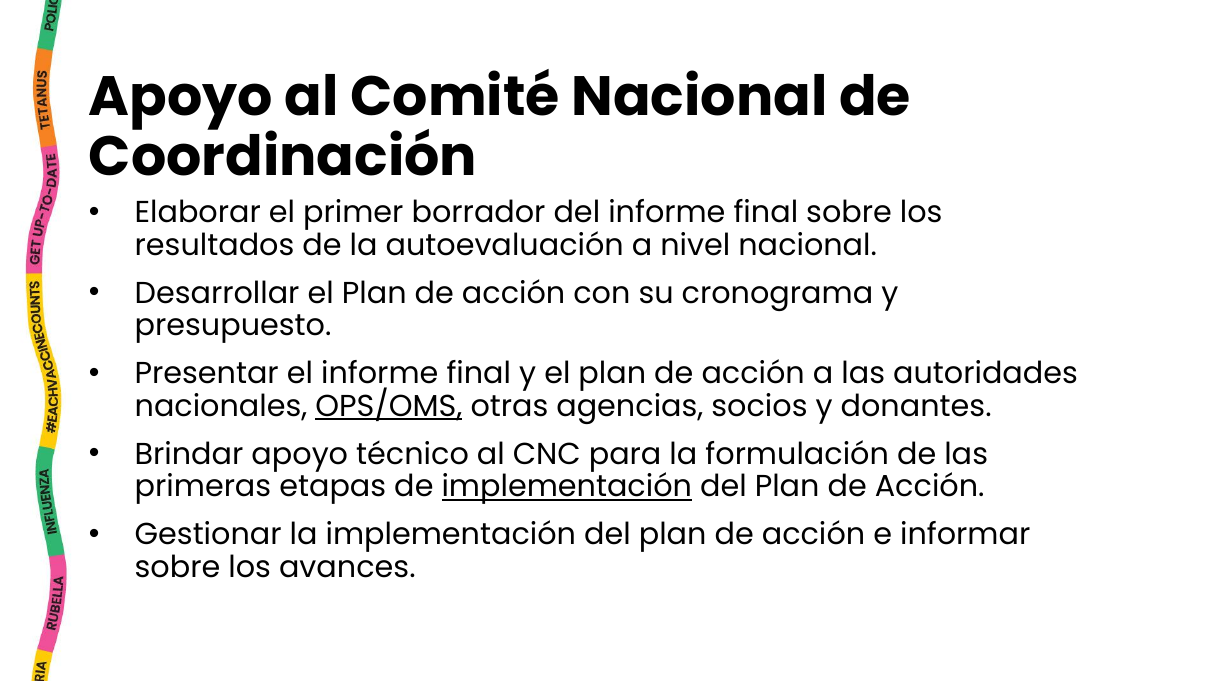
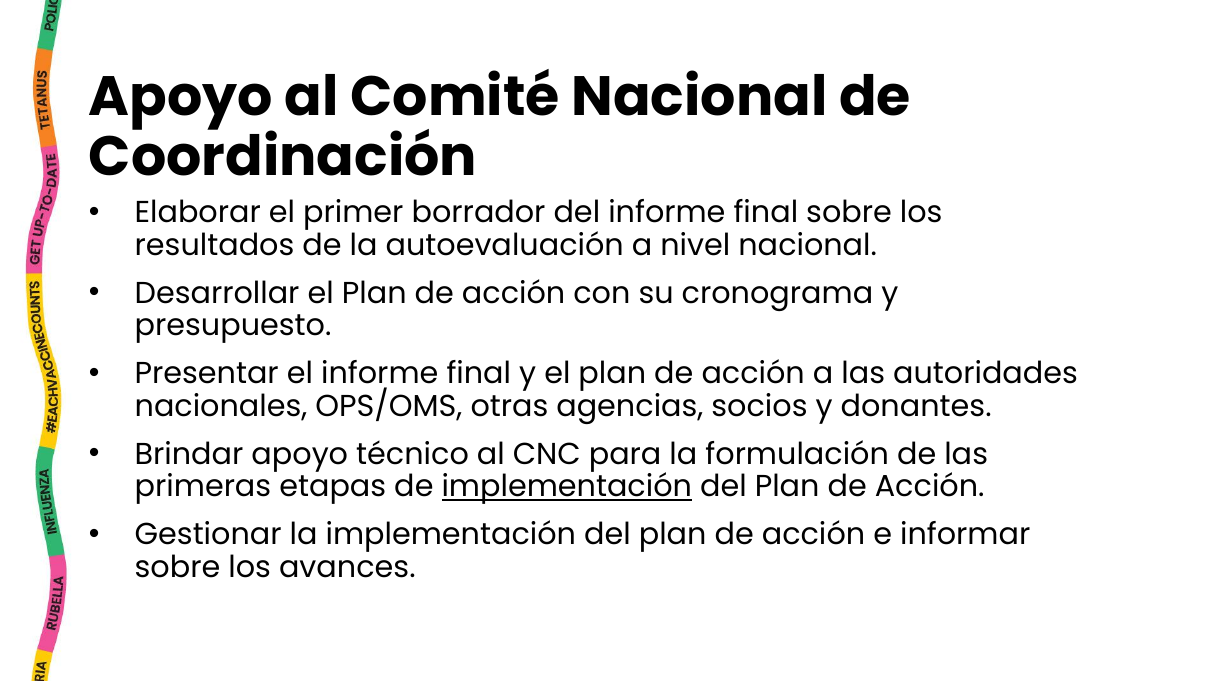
OPS/OMS underline: present -> none
